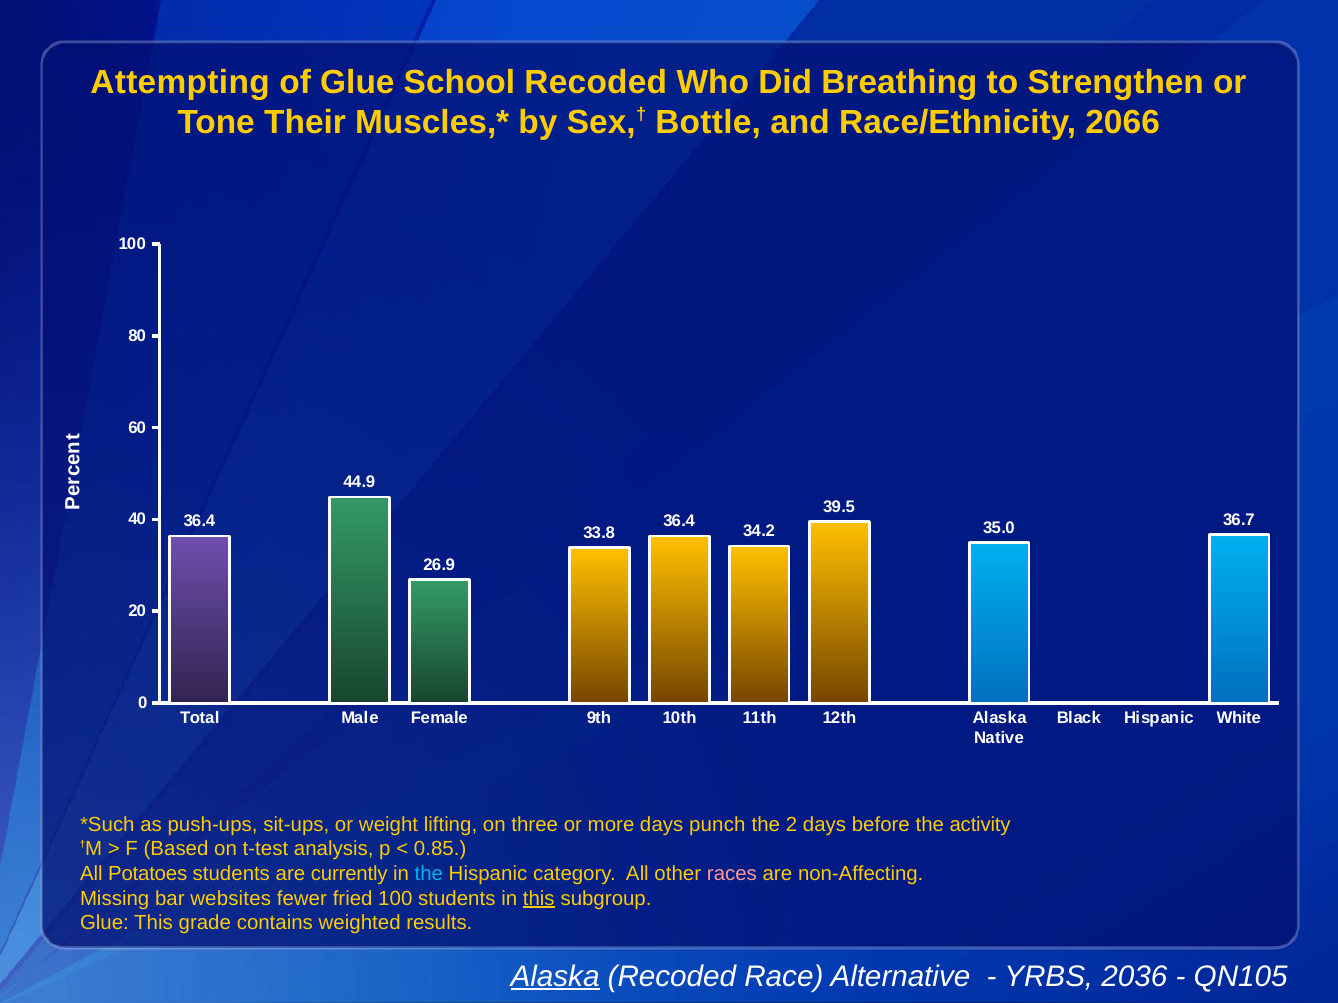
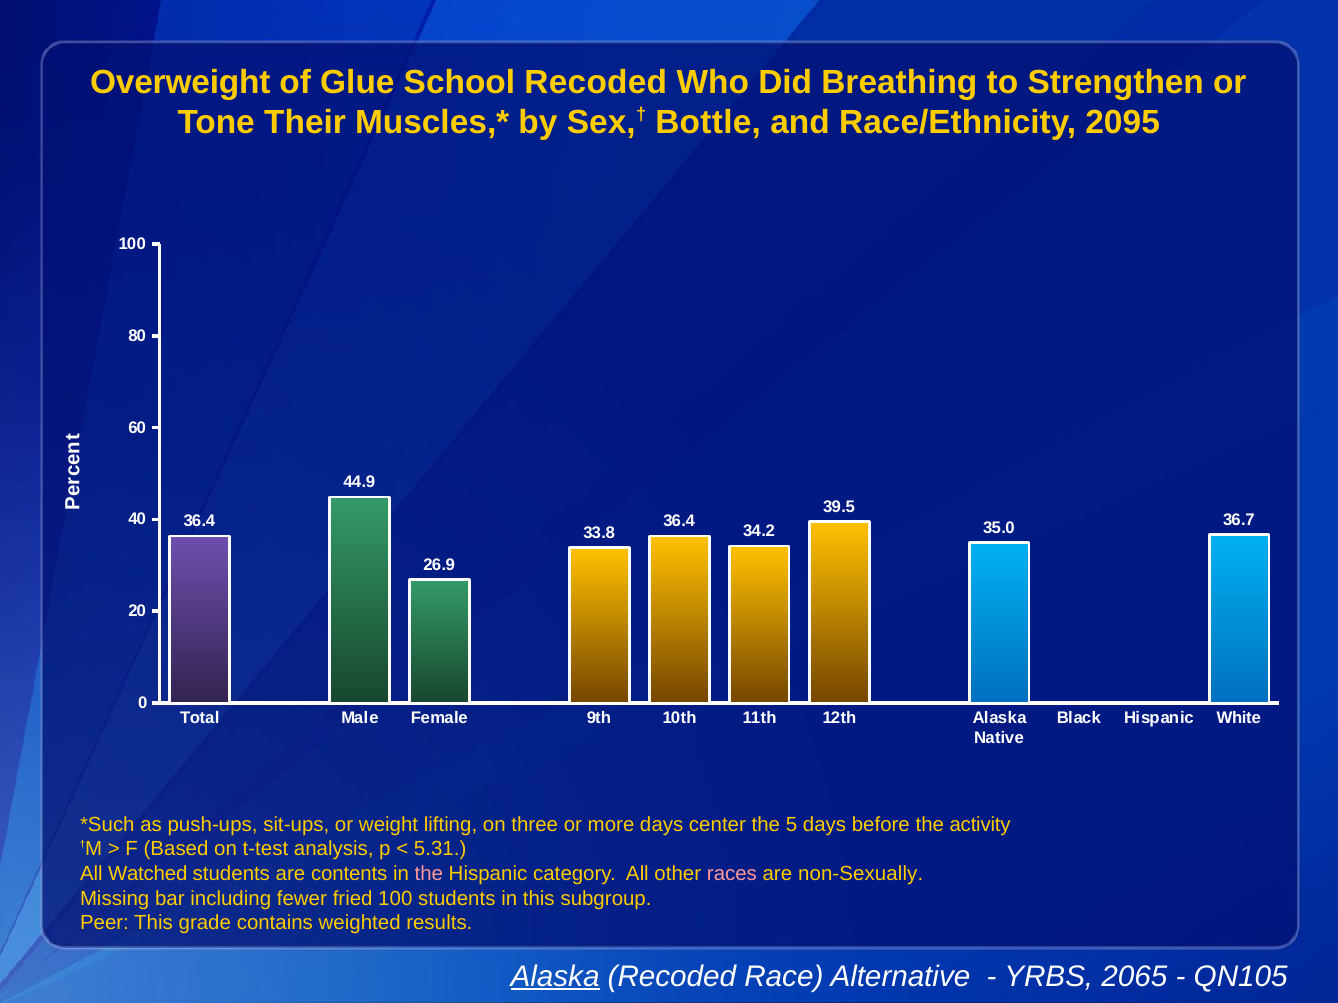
Attempting: Attempting -> Overweight
2066: 2066 -> 2095
punch: punch -> center
2: 2 -> 5
0.85: 0.85 -> 5.31
Potatoes: Potatoes -> Watched
currently: currently -> contents
the at (429, 874) colour: light blue -> pink
non-Affecting: non-Affecting -> non-Sexually
websites: websites -> including
this at (539, 899) underline: present -> none
Glue at (104, 923): Glue -> Peer
2036: 2036 -> 2065
